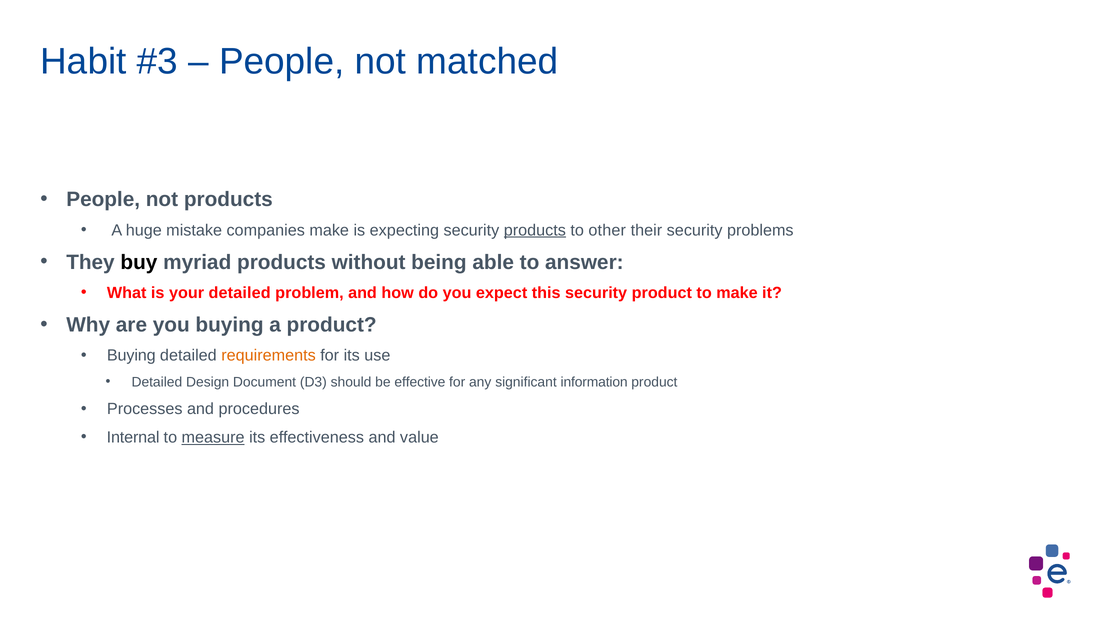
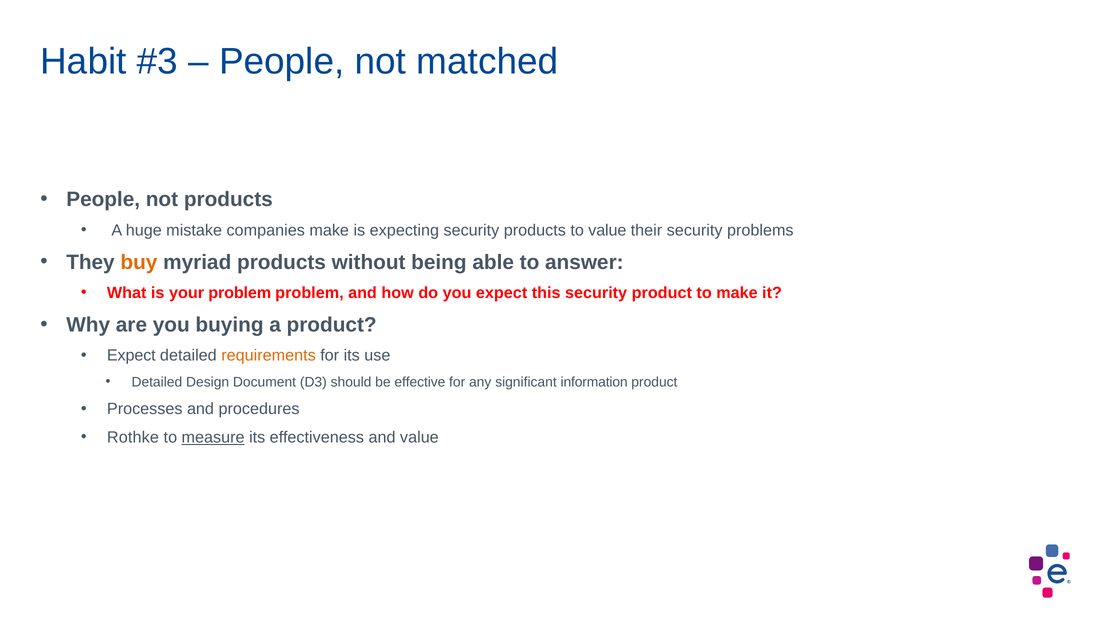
products at (535, 230) underline: present -> none
to other: other -> value
buy colour: black -> orange
your detailed: detailed -> problem
Buying at (131, 355): Buying -> Expect
Internal: Internal -> Rothke
